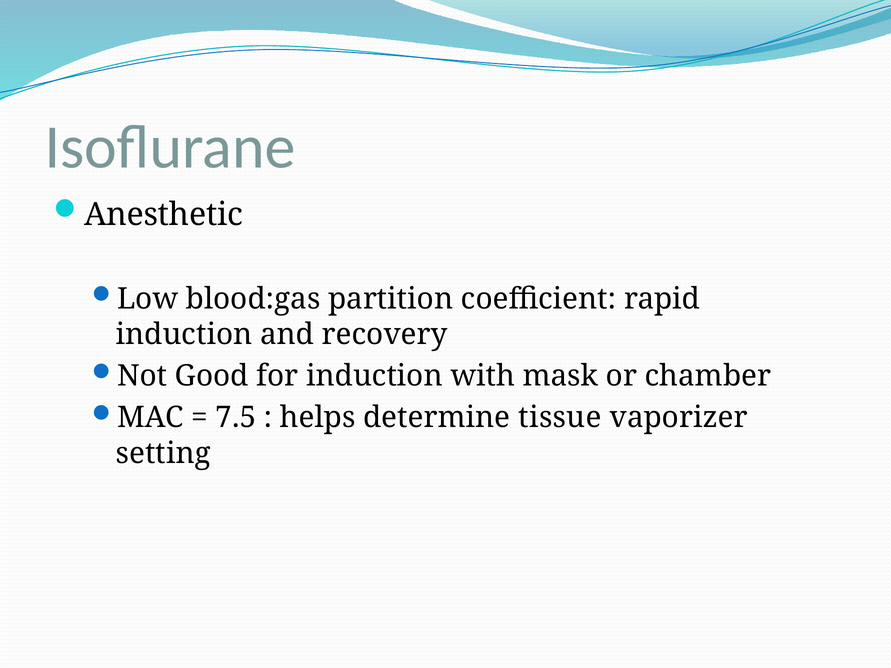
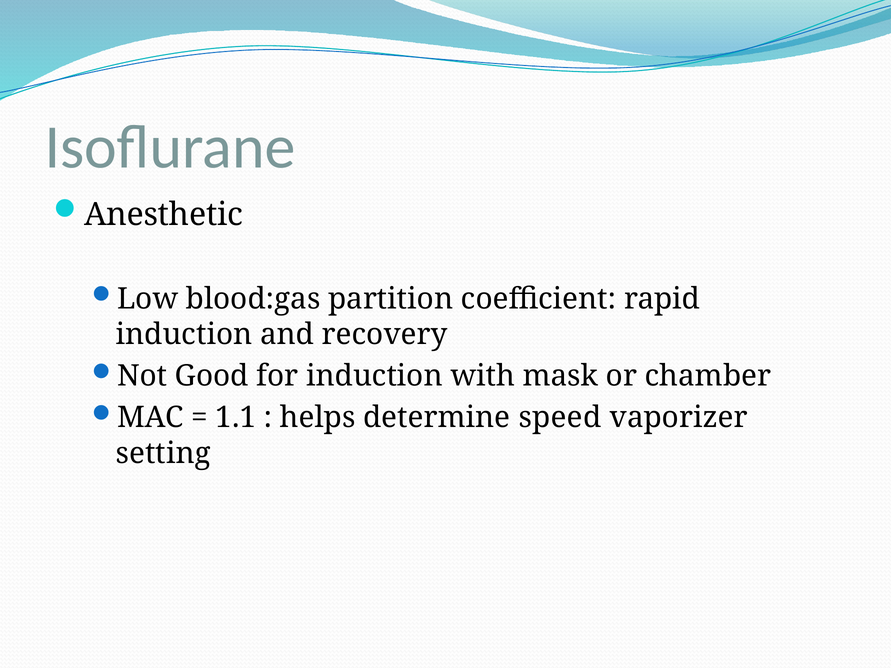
7.5: 7.5 -> 1.1
tissue: tissue -> speed
